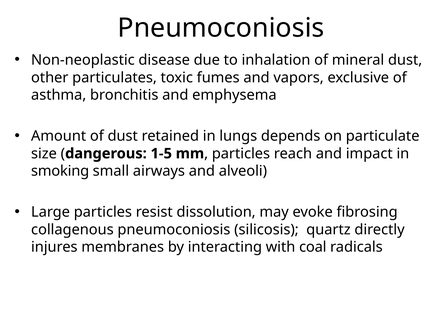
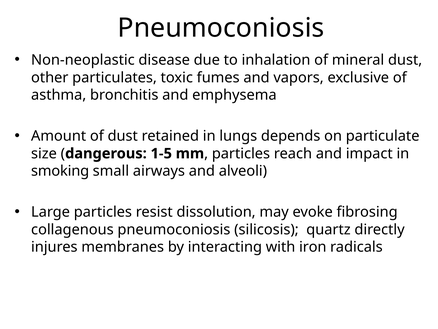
coal: coal -> iron
